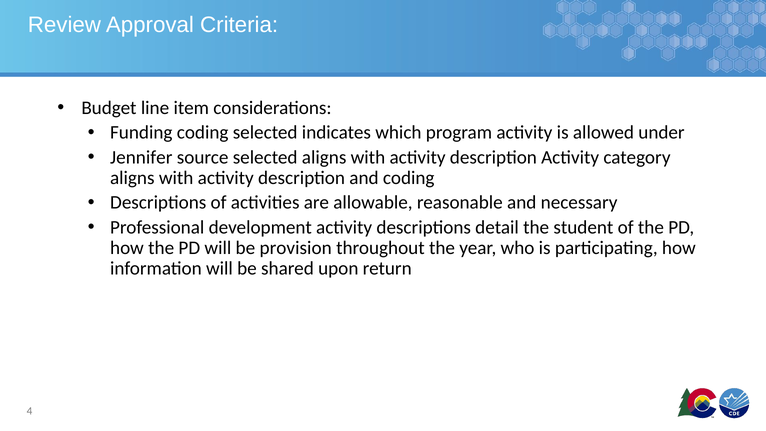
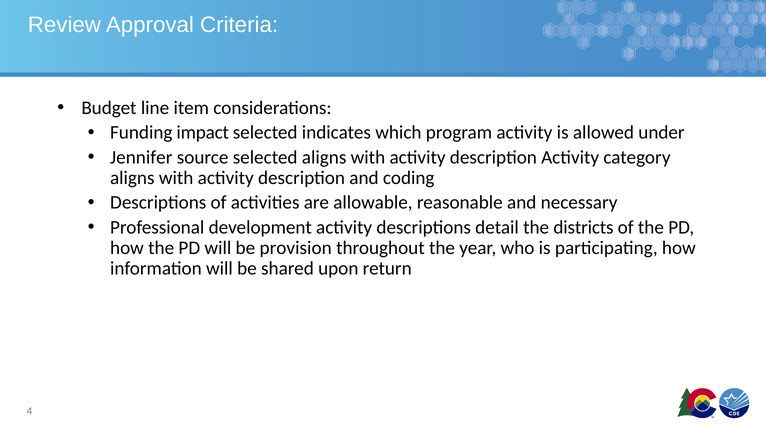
Funding coding: coding -> impact
student: student -> districts
